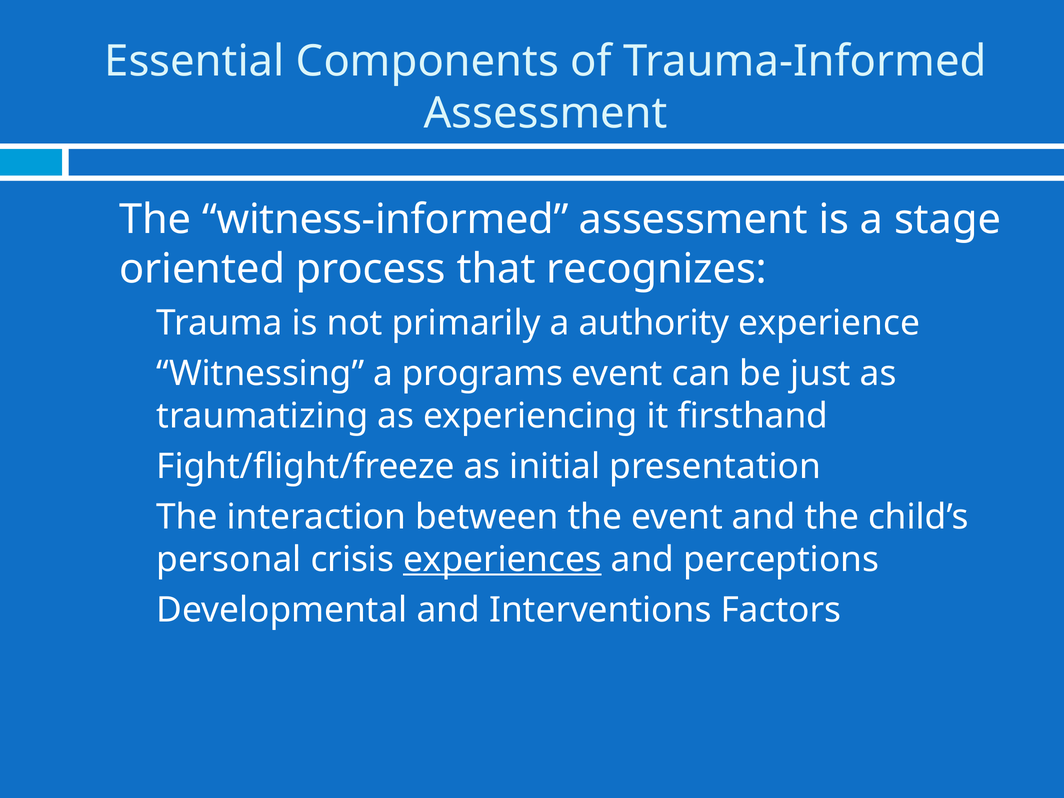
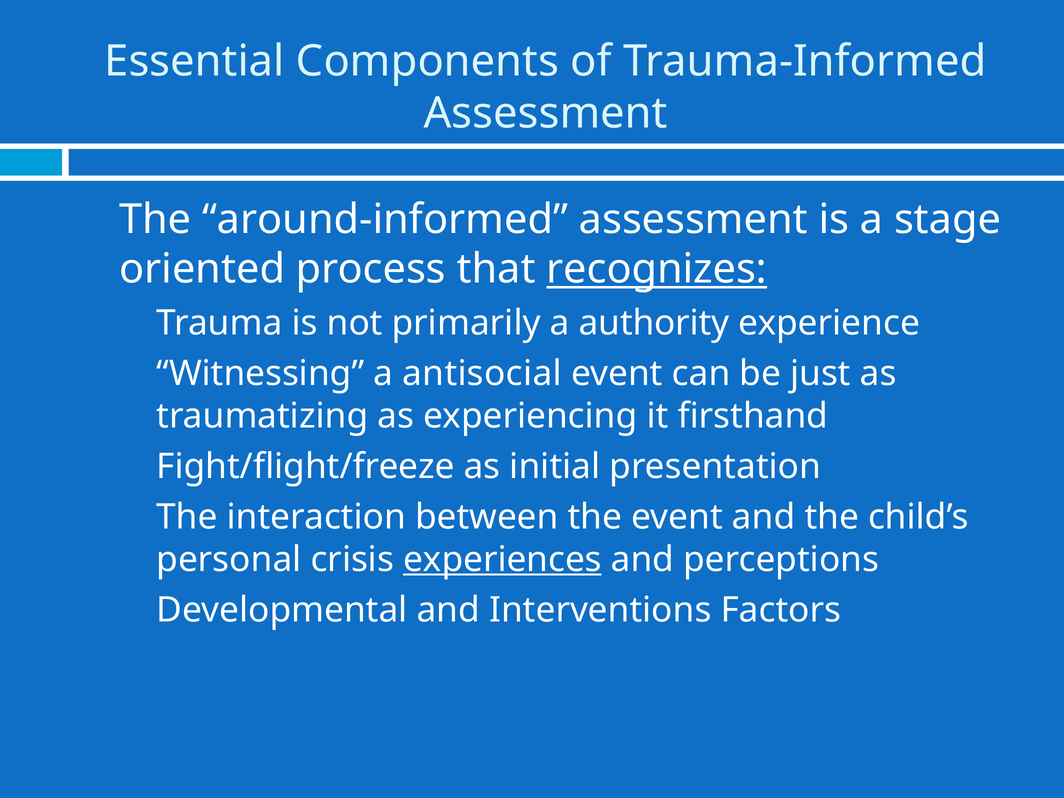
witness-informed: witness-informed -> around-informed
recognizes underline: none -> present
programs: programs -> antisocial
